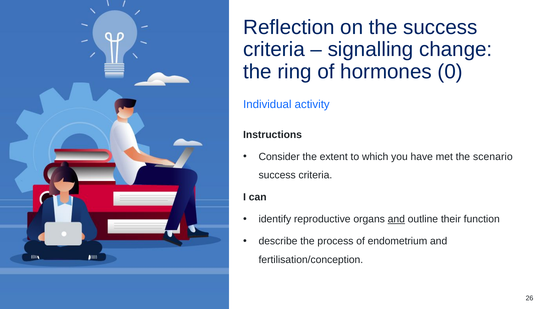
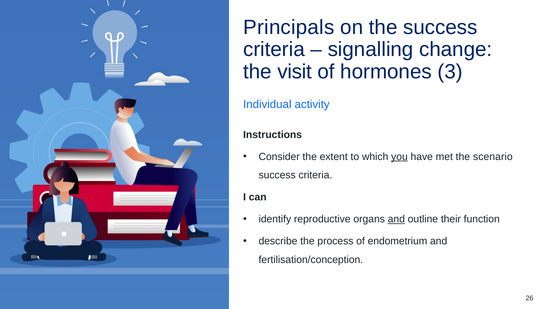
Reflection: Reflection -> Principals
ring: ring -> visit
0: 0 -> 3
you underline: none -> present
